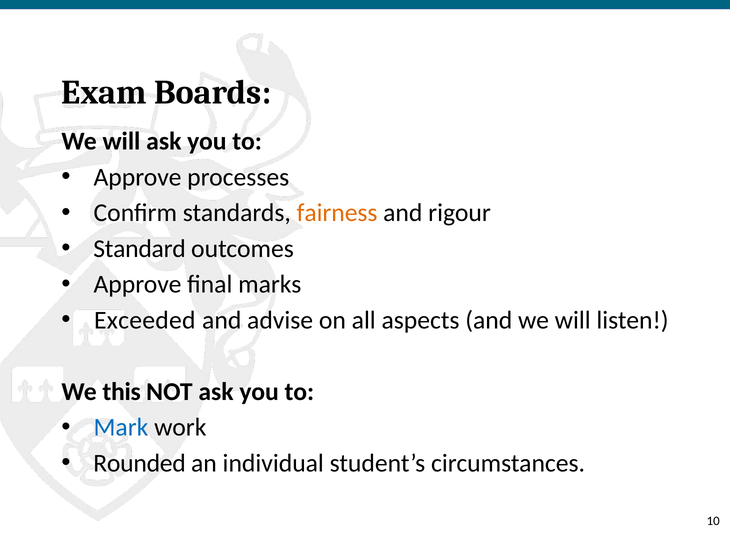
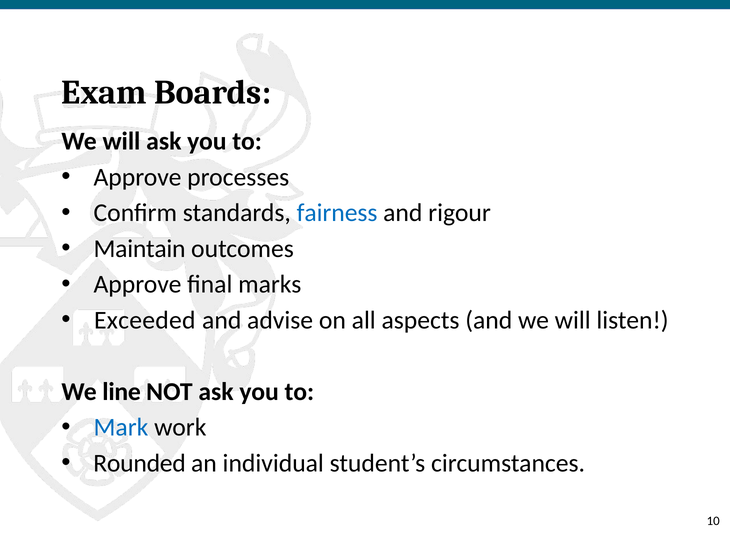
fairness colour: orange -> blue
Standard: Standard -> Maintain
this: this -> line
